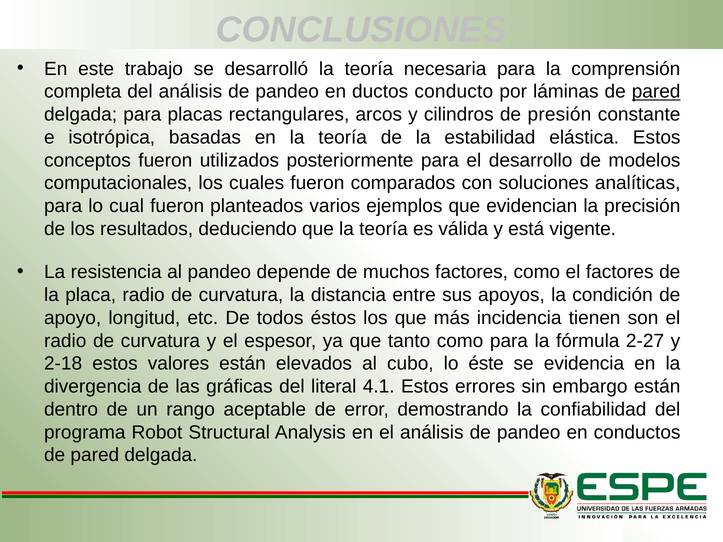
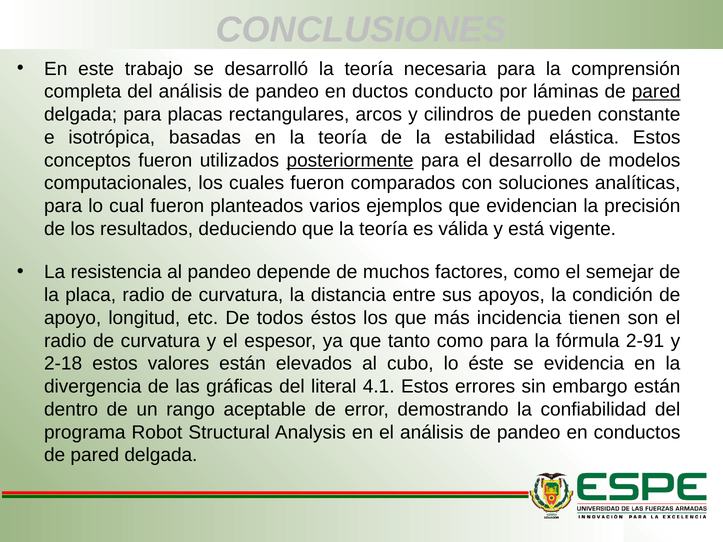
presión: presión -> pueden
posteriormente underline: none -> present
el factores: factores -> semejar
2-27: 2-27 -> 2-91
